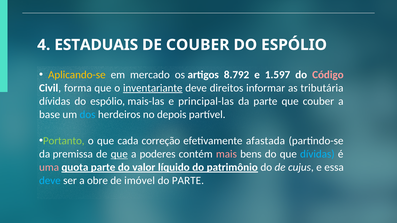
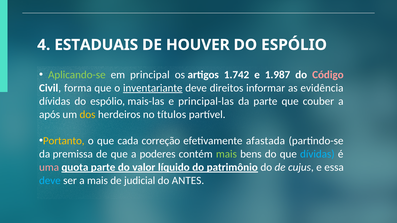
DE COUBER: COUBER -> HOUVER
Aplicando-se colour: yellow -> light green
mercado: mercado -> principal
8.792: 8.792 -> 1.742
1.597: 1.597 -> 1.987
tributária: tributária -> evidência
base: base -> após
dos colour: light blue -> yellow
depois: depois -> títulos
Portanto colour: light green -> yellow
que at (119, 154) underline: present -> none
mais at (226, 154) colour: pink -> light green
a obre: obre -> mais
imóvel: imóvel -> judicial
do PARTE: PARTE -> ANTES
